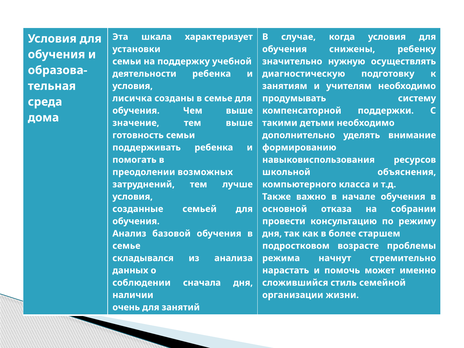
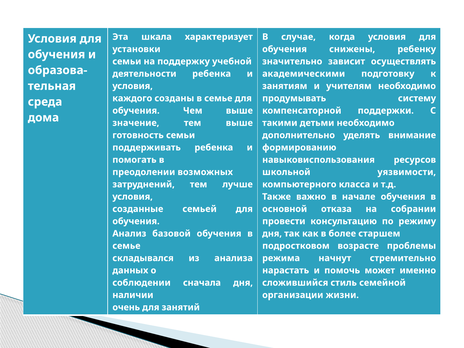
нужную: нужную -> зависит
диагностическую: диагностическую -> академическими
лисичка: лисичка -> каждого
объяснения: объяснения -> уязвимости
